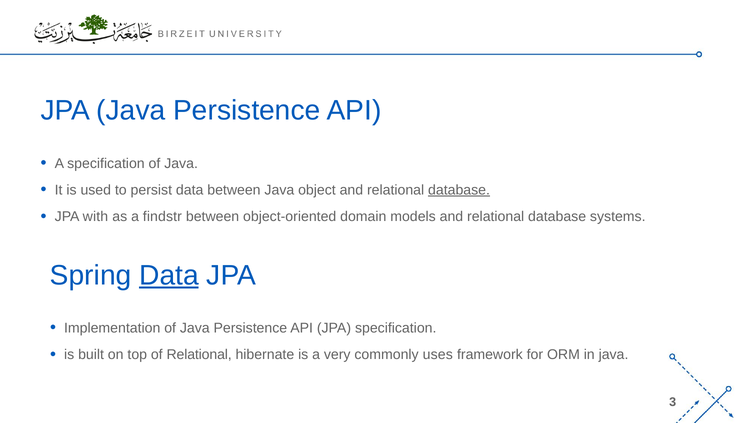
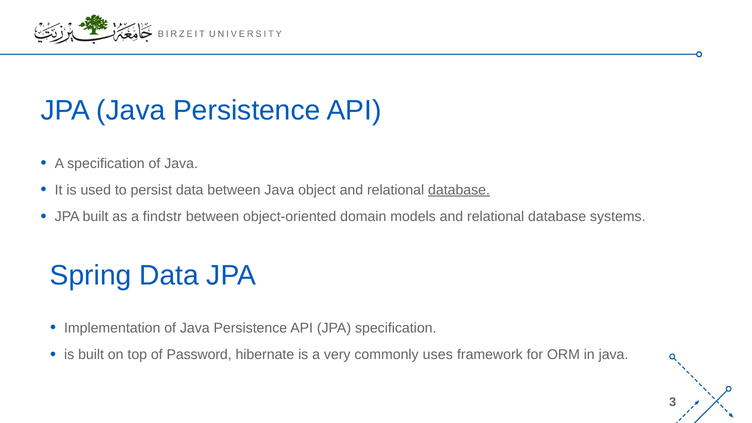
JPA with: with -> built
Data at (169, 275) underline: present -> none
of Relational: Relational -> Password
